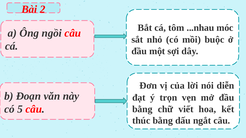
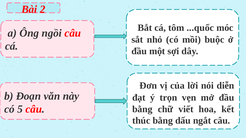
...nhau: ...nhau -> ...quốc
